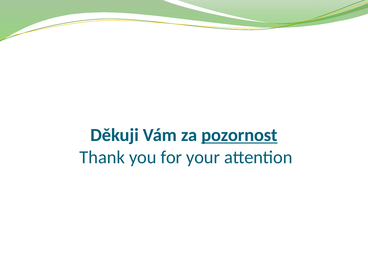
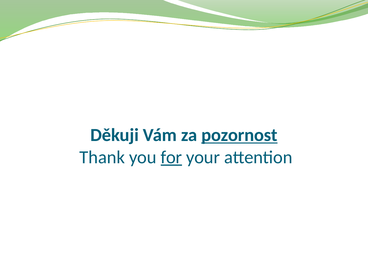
for underline: none -> present
